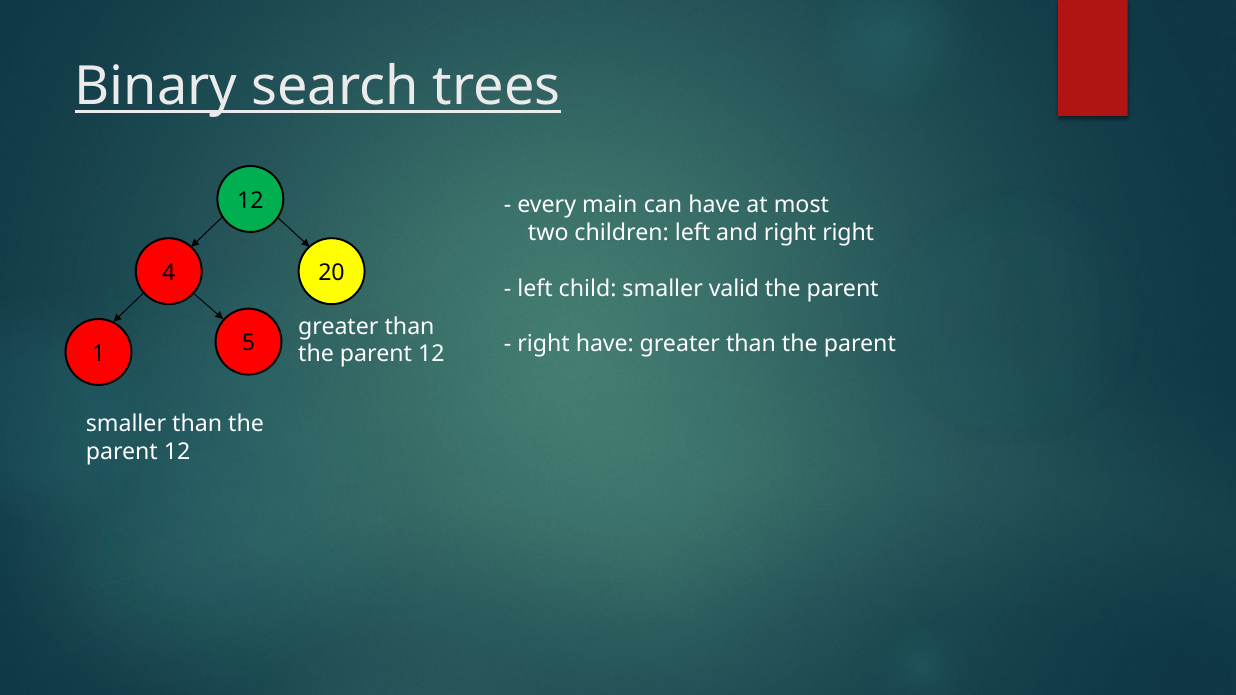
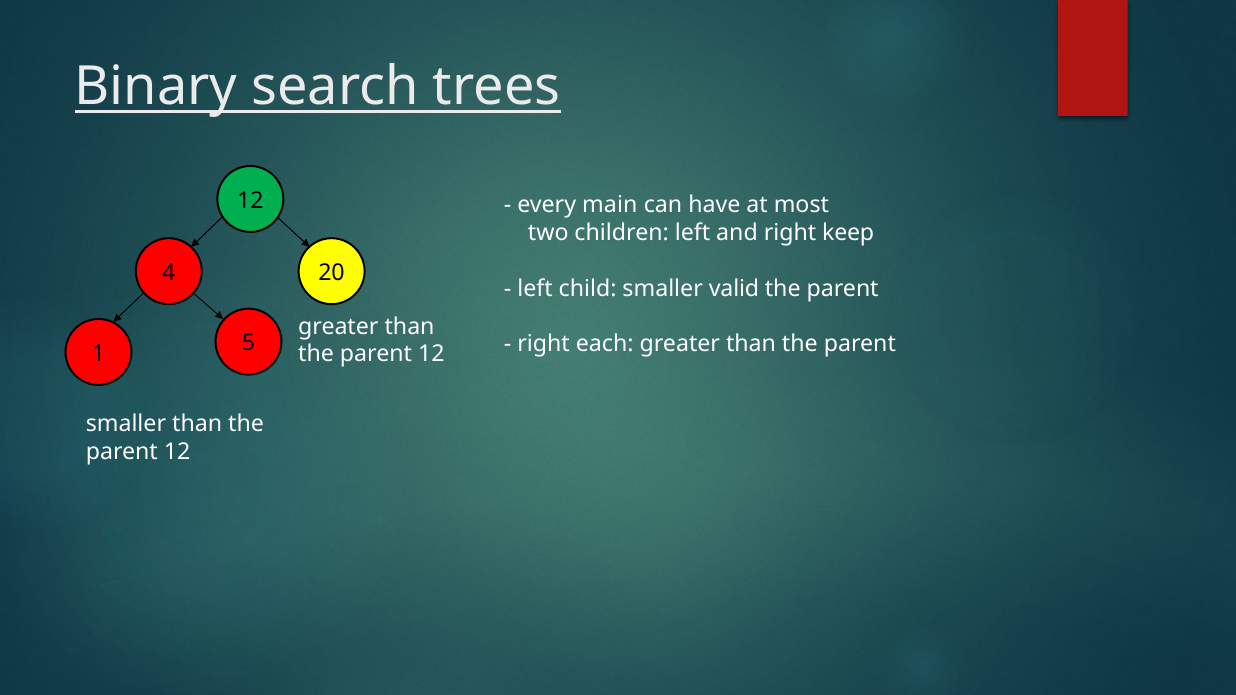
right right: right -> keep
right have: have -> each
